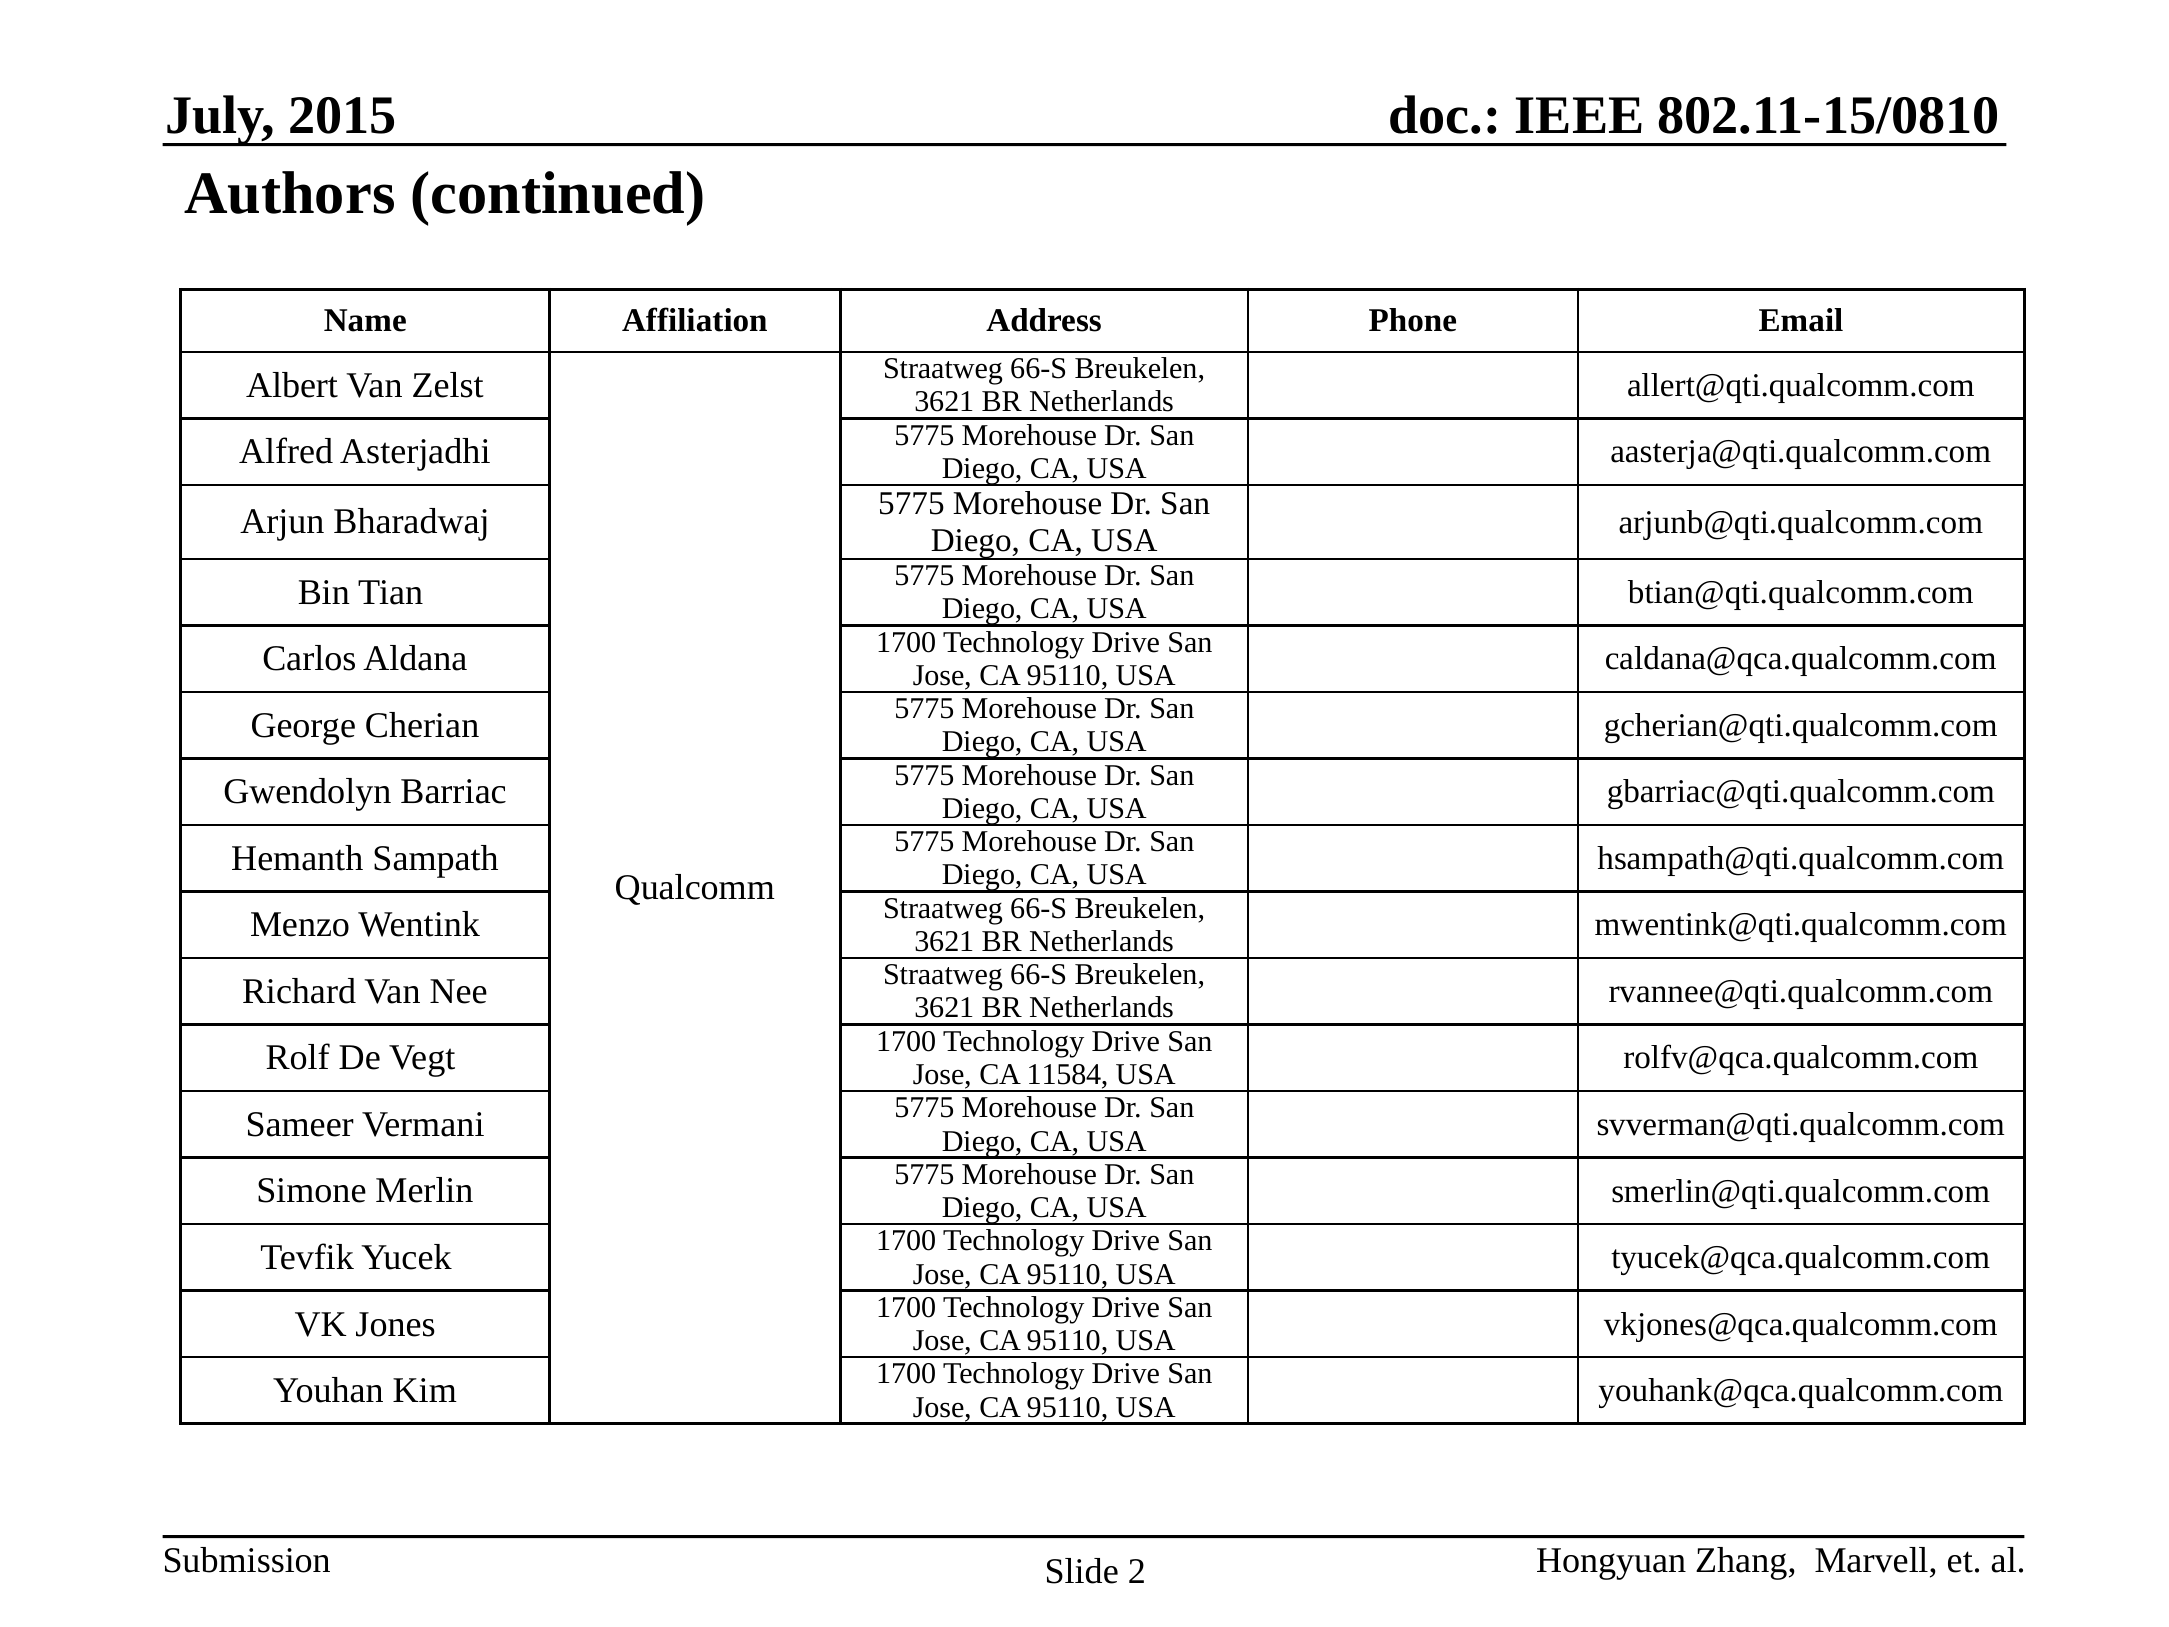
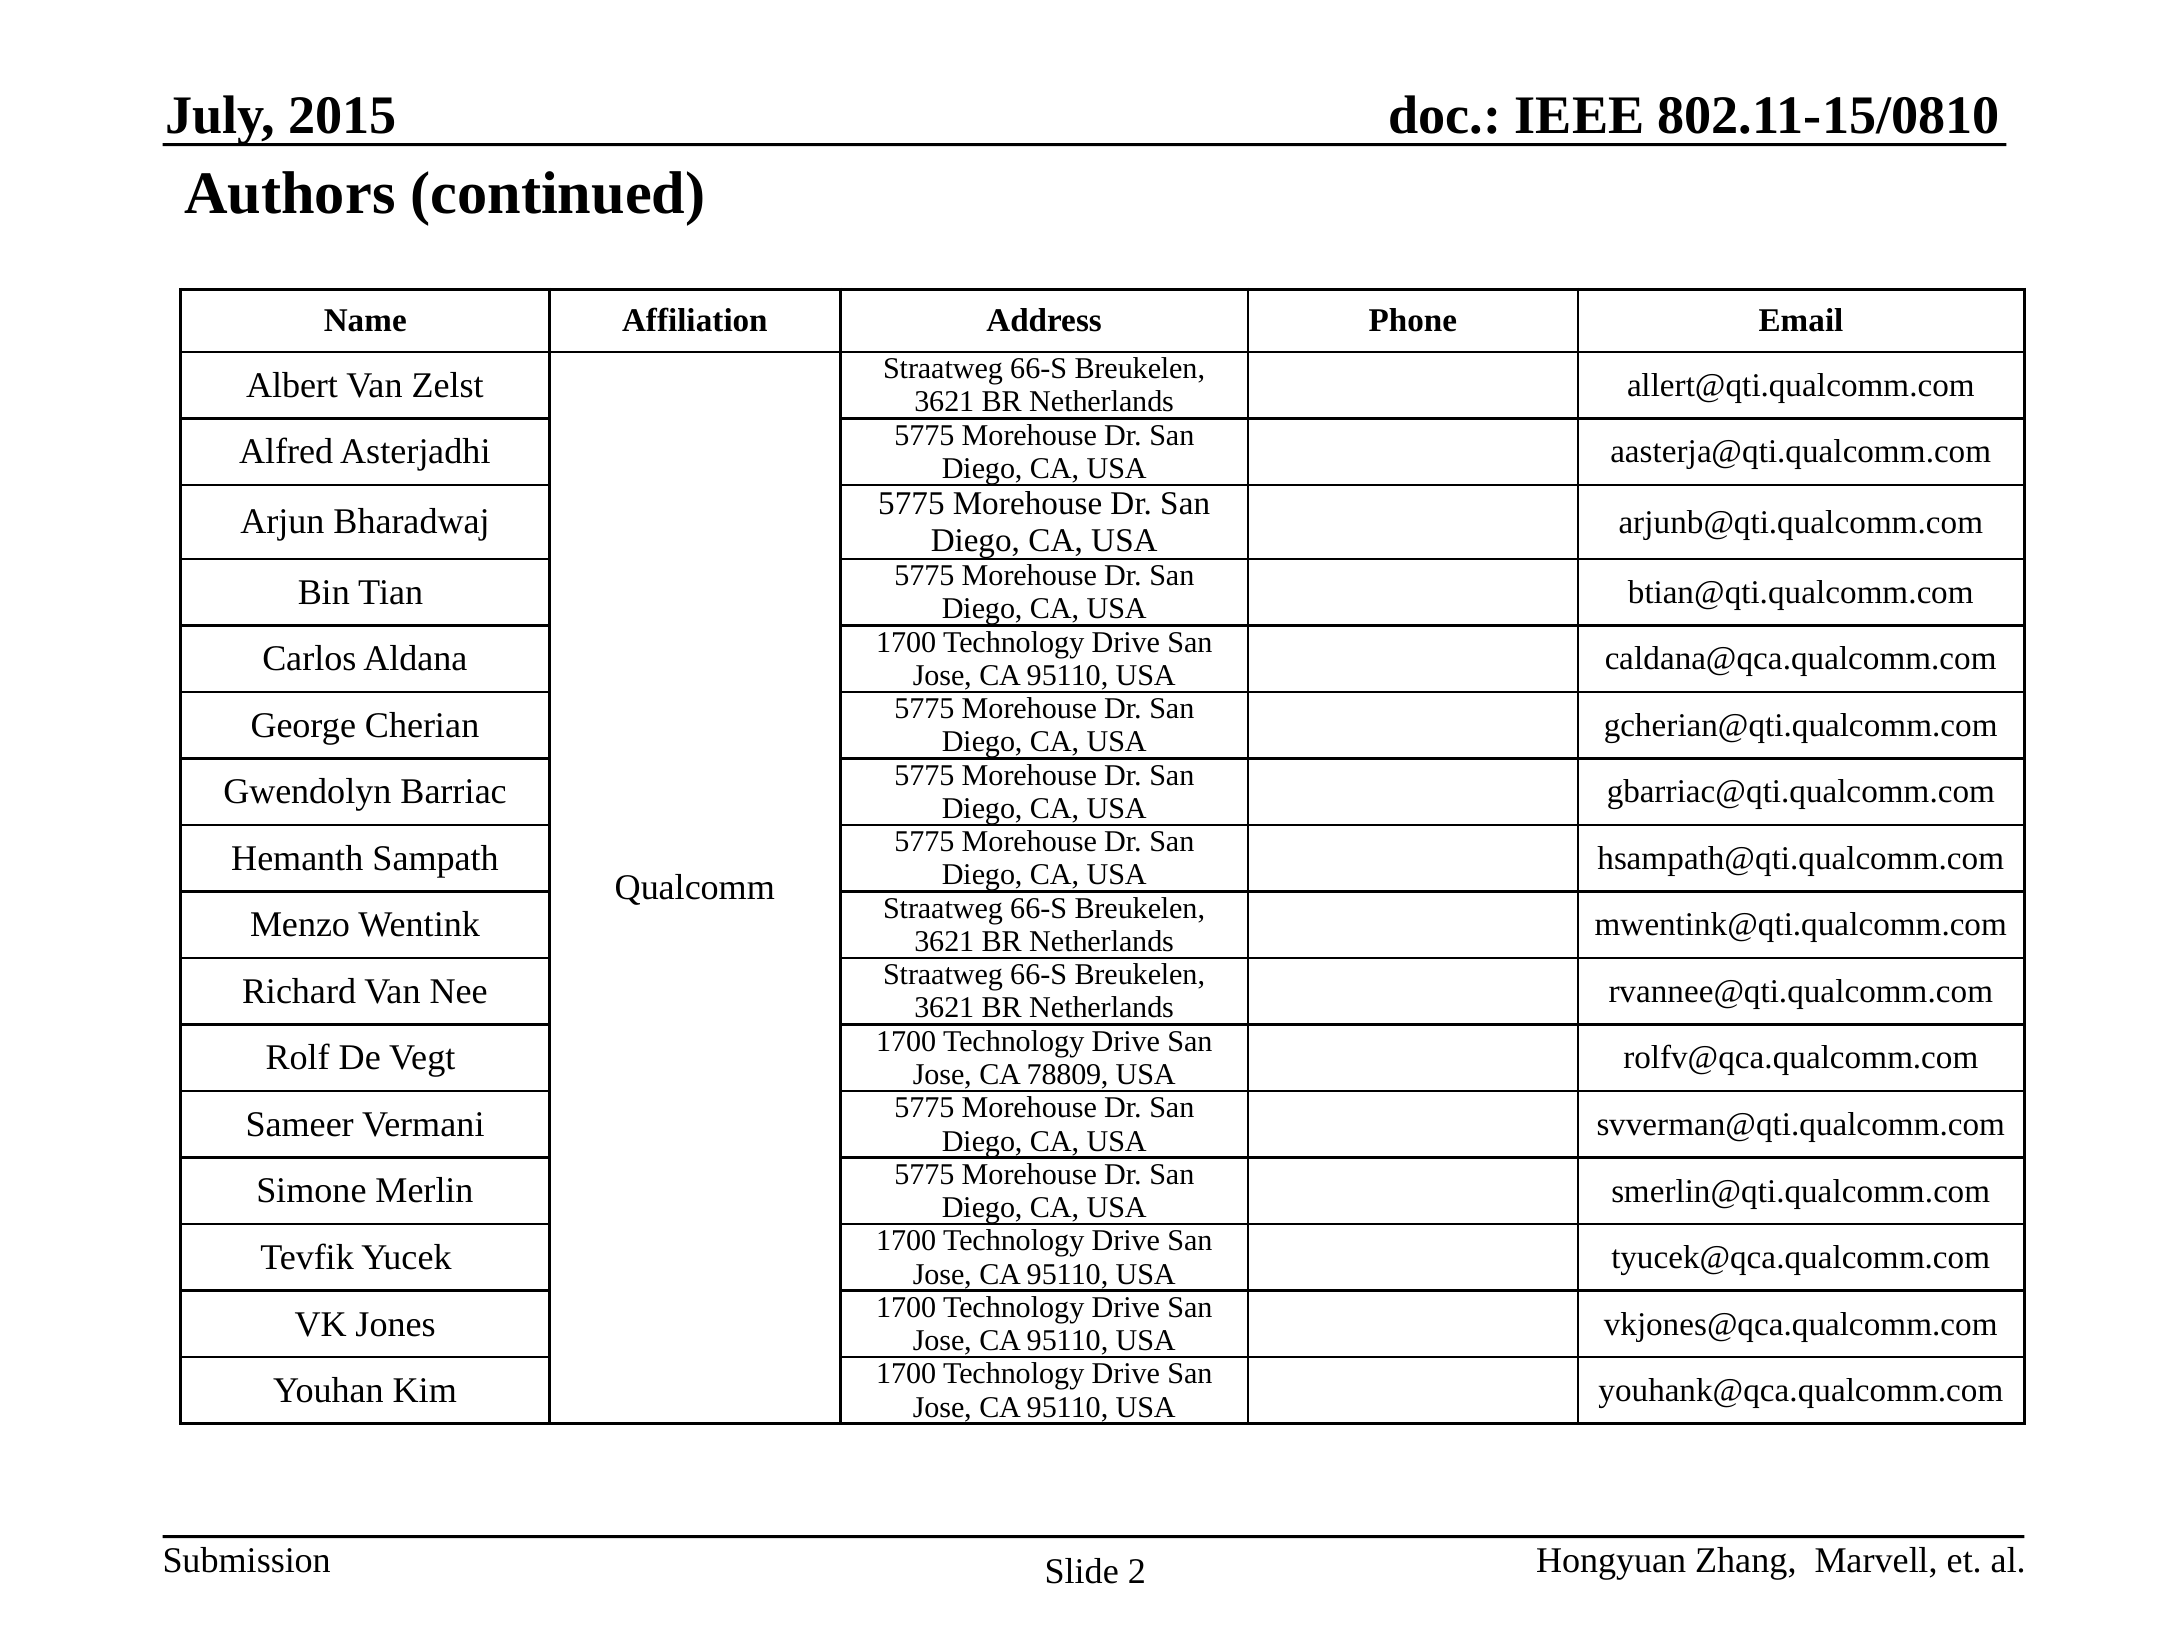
11584: 11584 -> 78809
